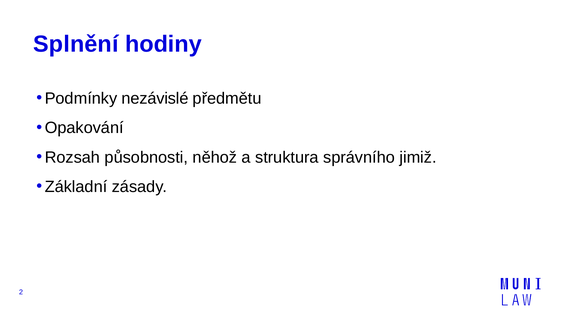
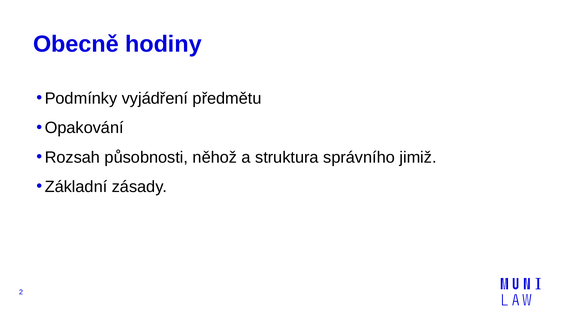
Splnění: Splnění -> Obecně
nezávislé: nezávislé -> vyjádření
